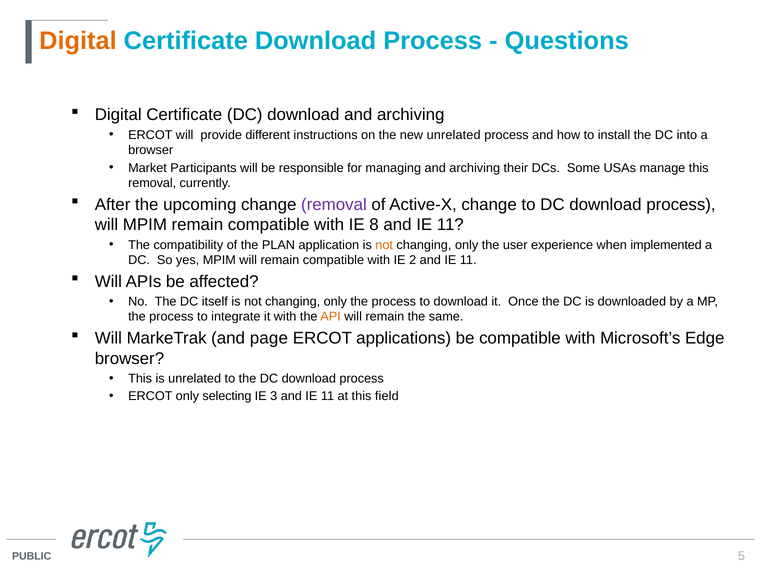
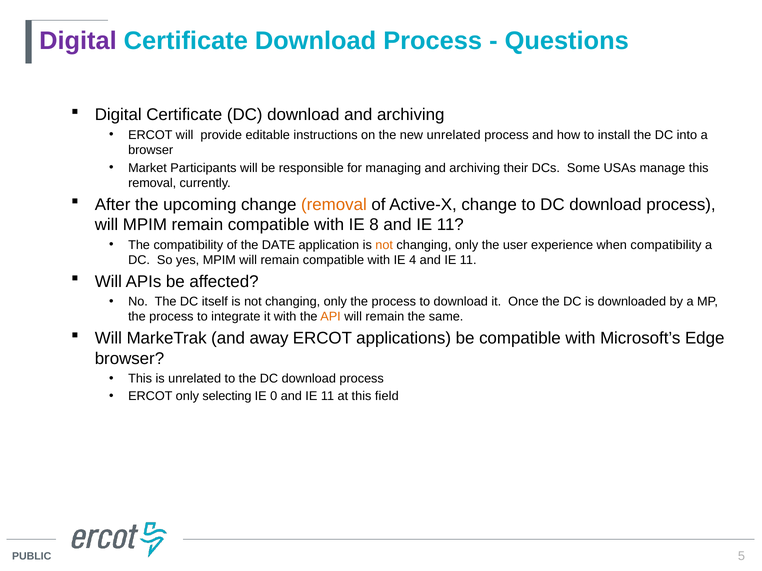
Digital at (78, 41) colour: orange -> purple
different: different -> editable
removal at (334, 205) colour: purple -> orange
PLAN: PLAN -> DATE
when implemented: implemented -> compatibility
2: 2 -> 4
page: page -> away
3: 3 -> 0
